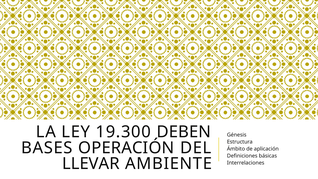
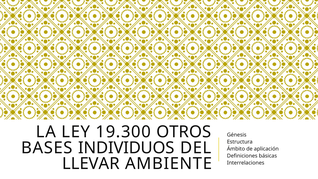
DEBEN: DEBEN -> OTROS
OPERACIÓN: OPERACIÓN -> INDIVIDUOS
